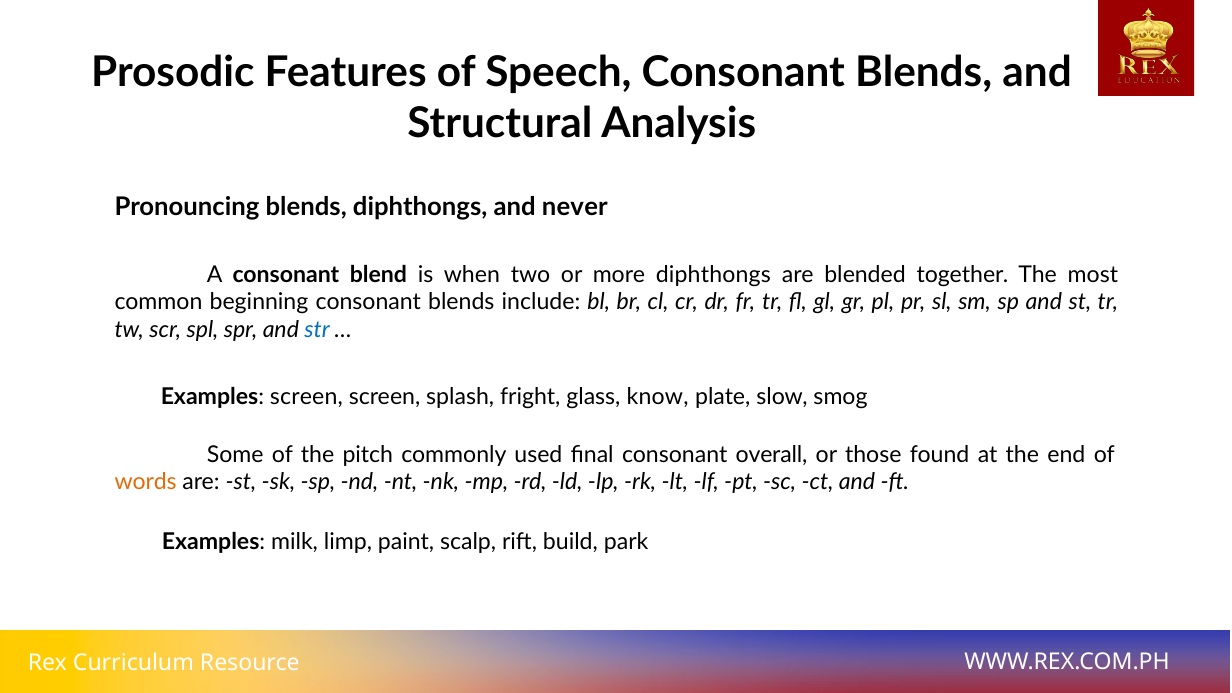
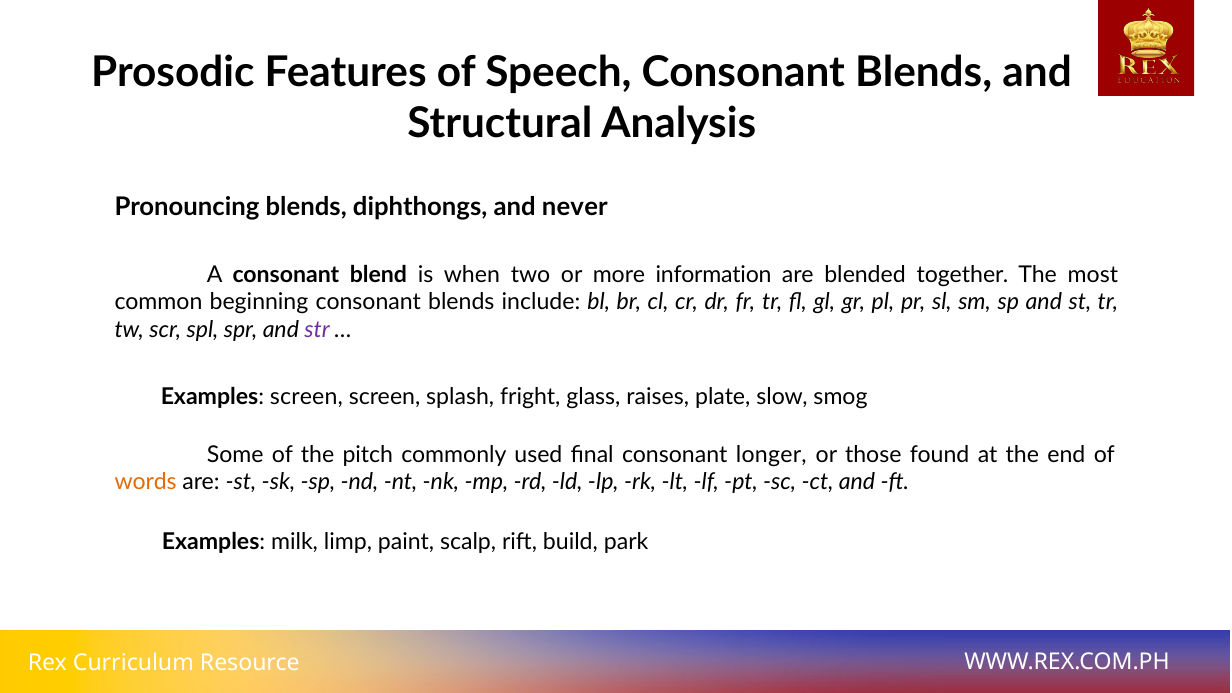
more diphthongs: diphthongs -> information
str colour: blue -> purple
know: know -> raises
overall: overall -> longer
